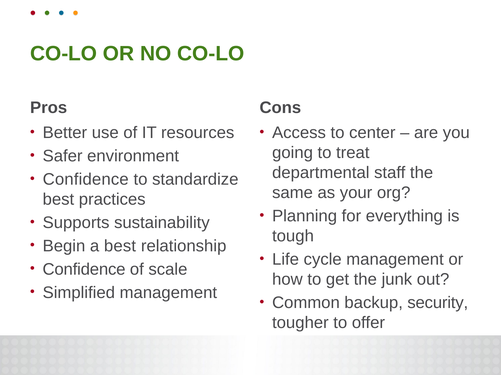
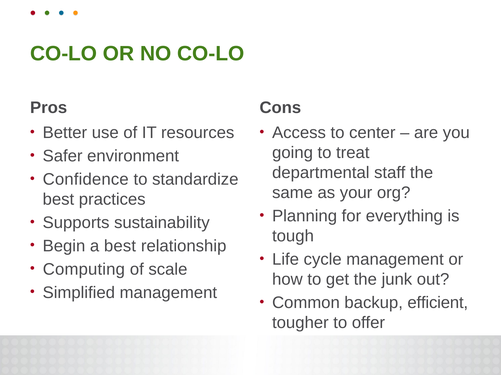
Confidence at (84, 270): Confidence -> Computing
security: security -> efficient
